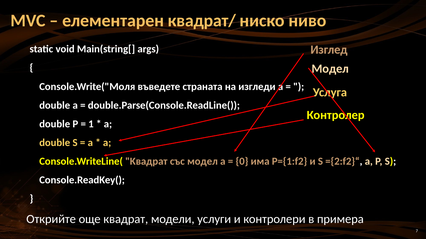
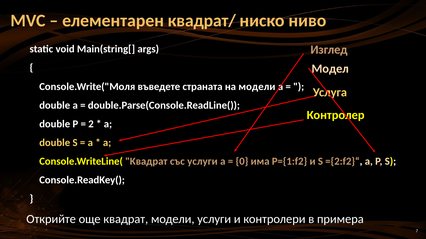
на изгледи: изгледи -> модели
1: 1 -> 2
със модел: модел -> услуги
